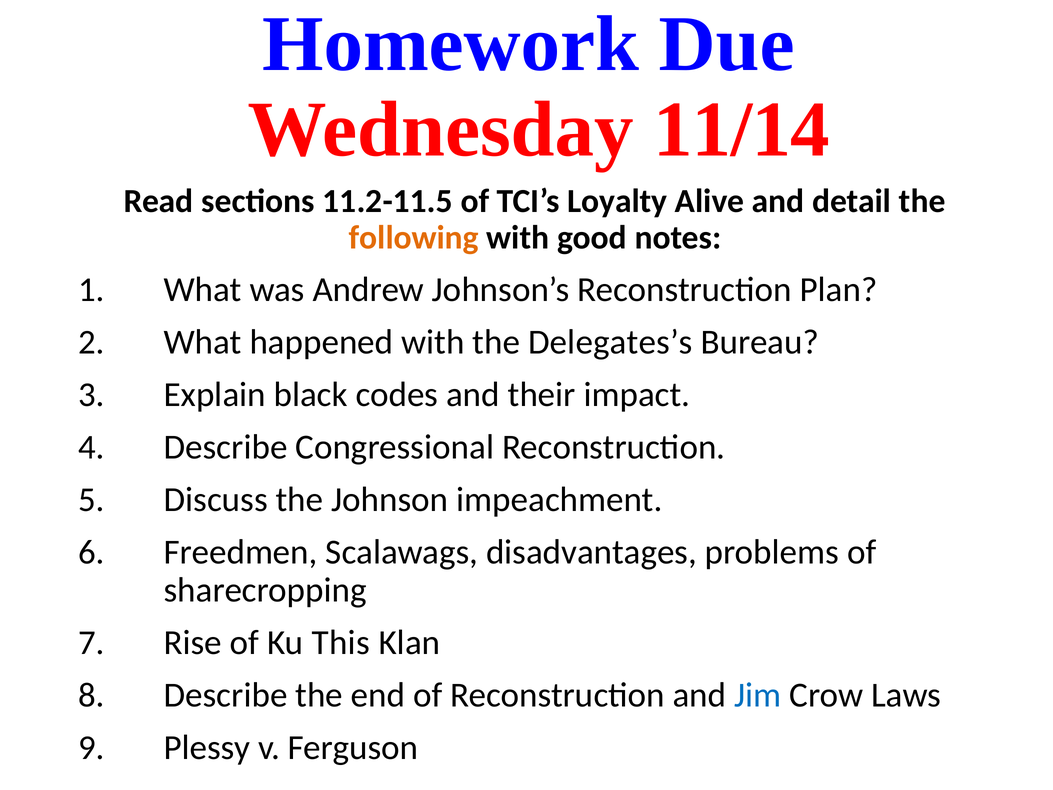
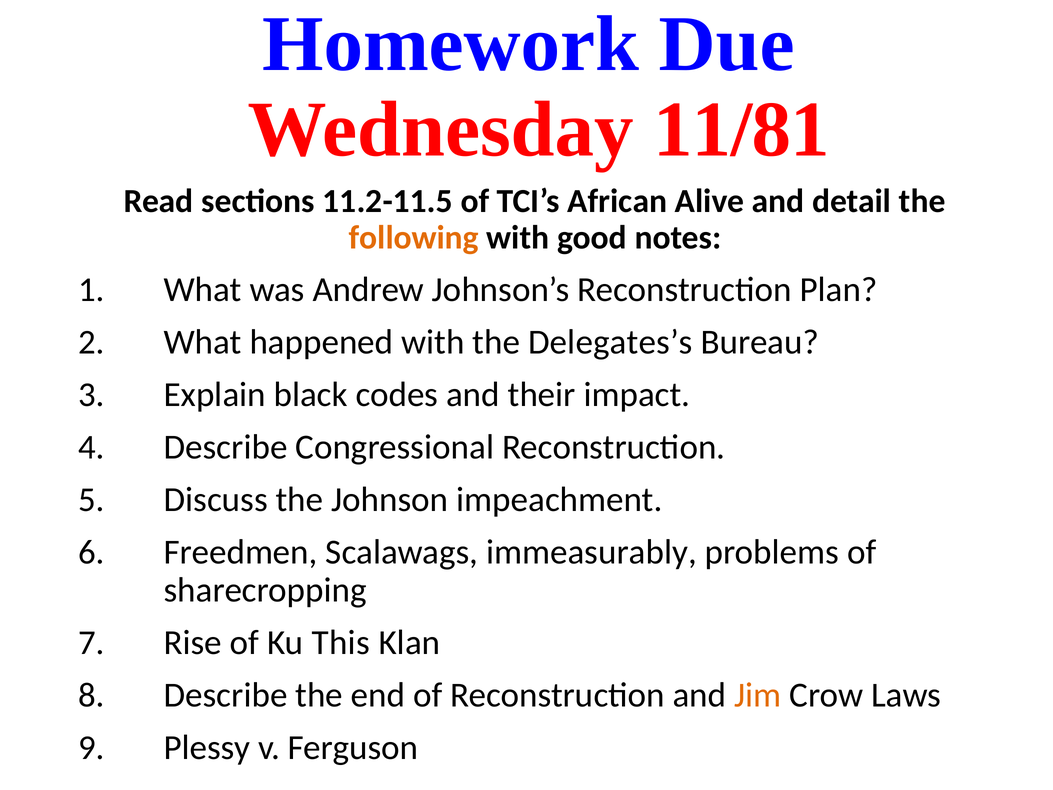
11/14: 11/14 -> 11/81
Loyalty: Loyalty -> African
disadvantages: disadvantages -> immeasurably
Jim colour: blue -> orange
